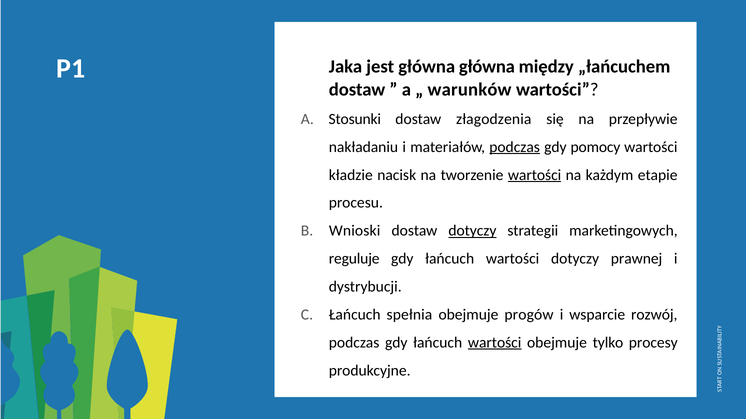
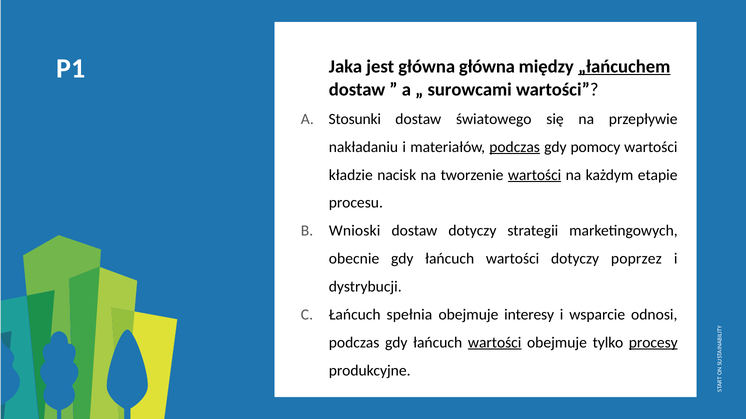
„łańcuchem underline: none -> present
warunków: warunków -> surowcami
złagodzenia: złagodzenia -> światowego
dotyczy at (472, 231) underline: present -> none
reguluje: reguluje -> obecnie
prawnej: prawnej -> poprzez
progów: progów -> interesy
rozwój: rozwój -> odnosi
procesy underline: none -> present
